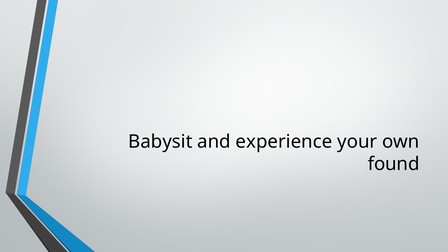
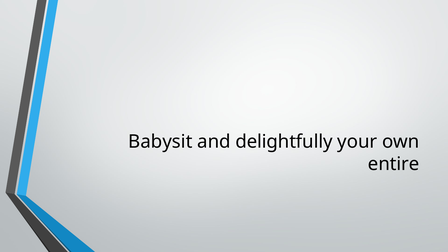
experience: experience -> delightfully
found: found -> entire
